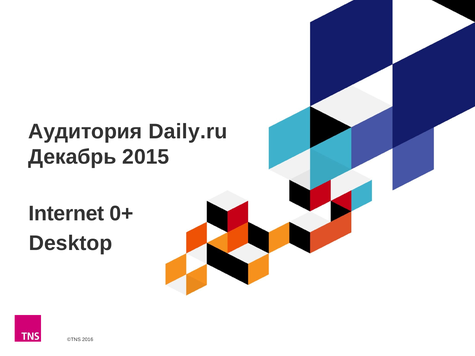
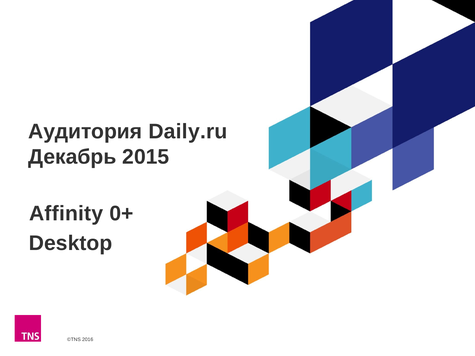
Internet: Internet -> Affinity
